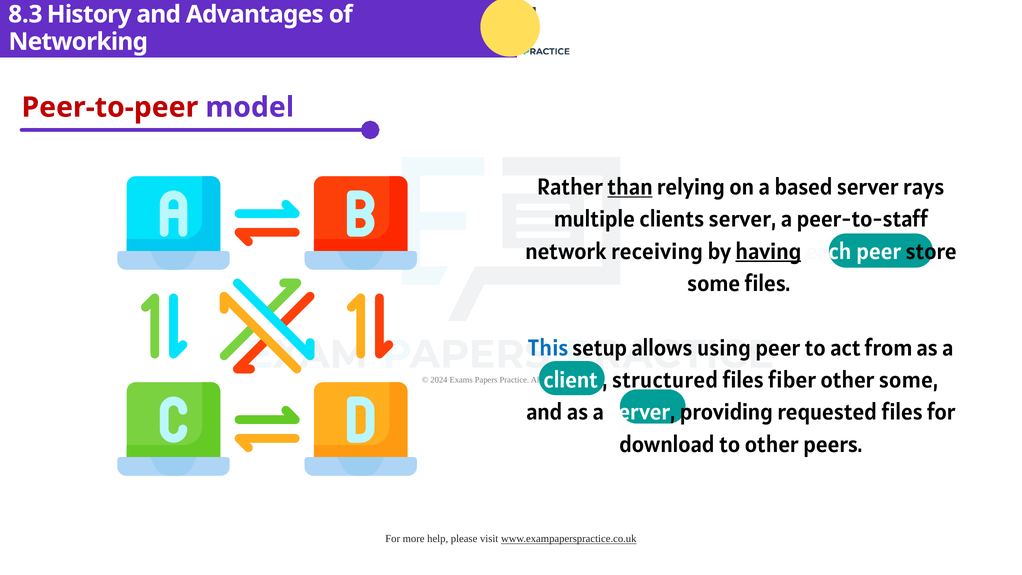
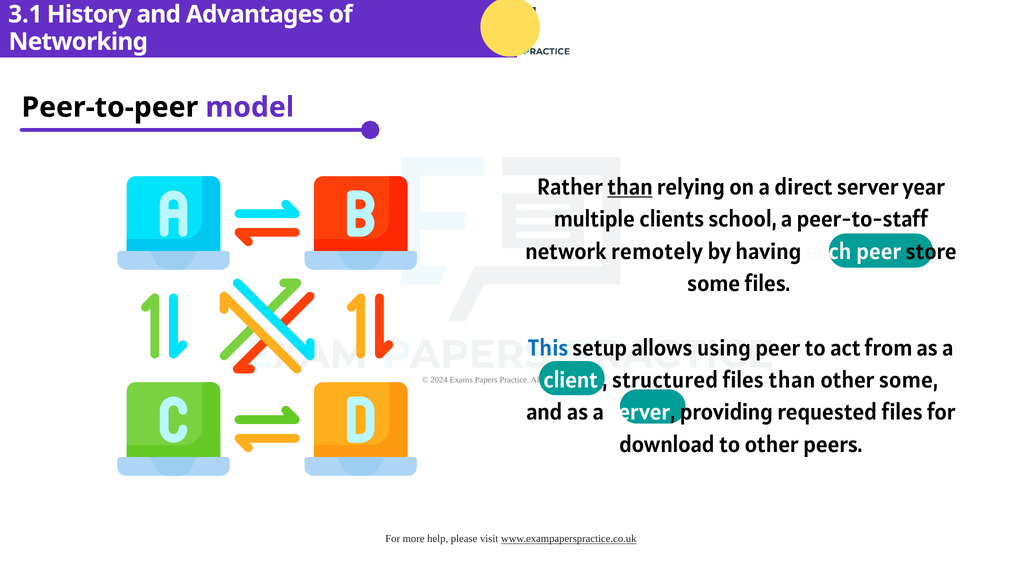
8.3: 8.3 -> 3.1
Peer-to-peer colour: red -> black
based: based -> direct
rays: rays -> year
clients server: server -> school
receiving: receiving -> remotely
having underline: present -> none
files fiber: fiber -> than
